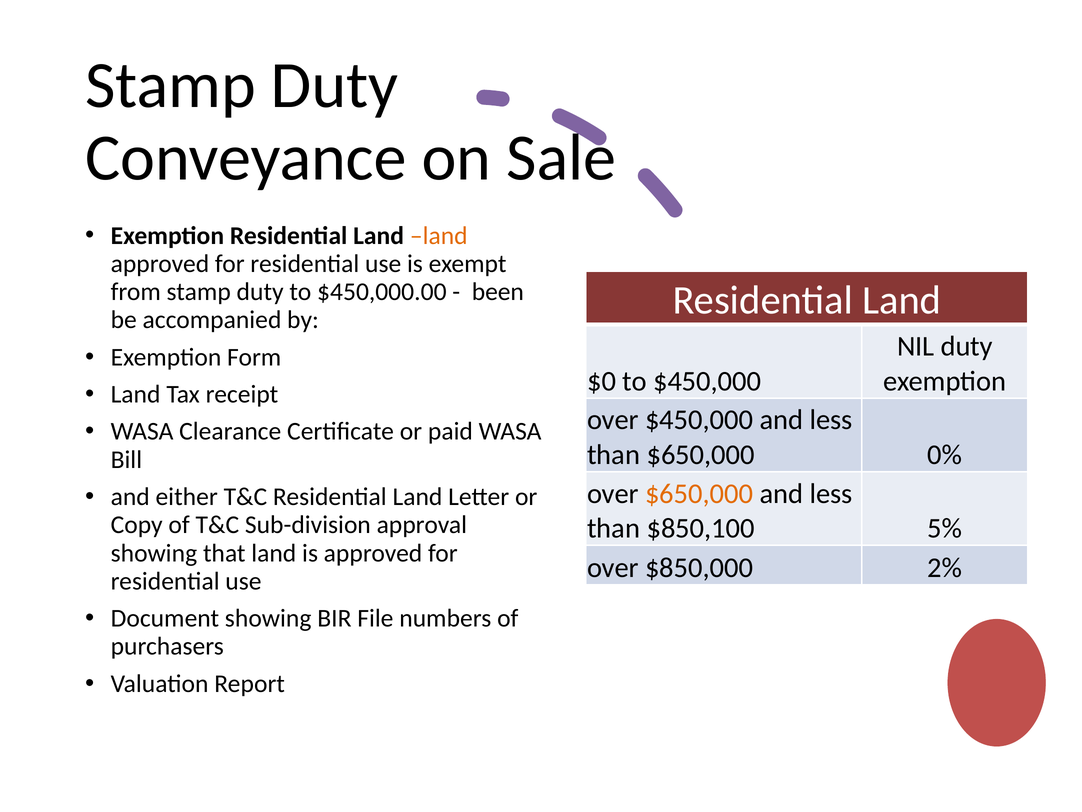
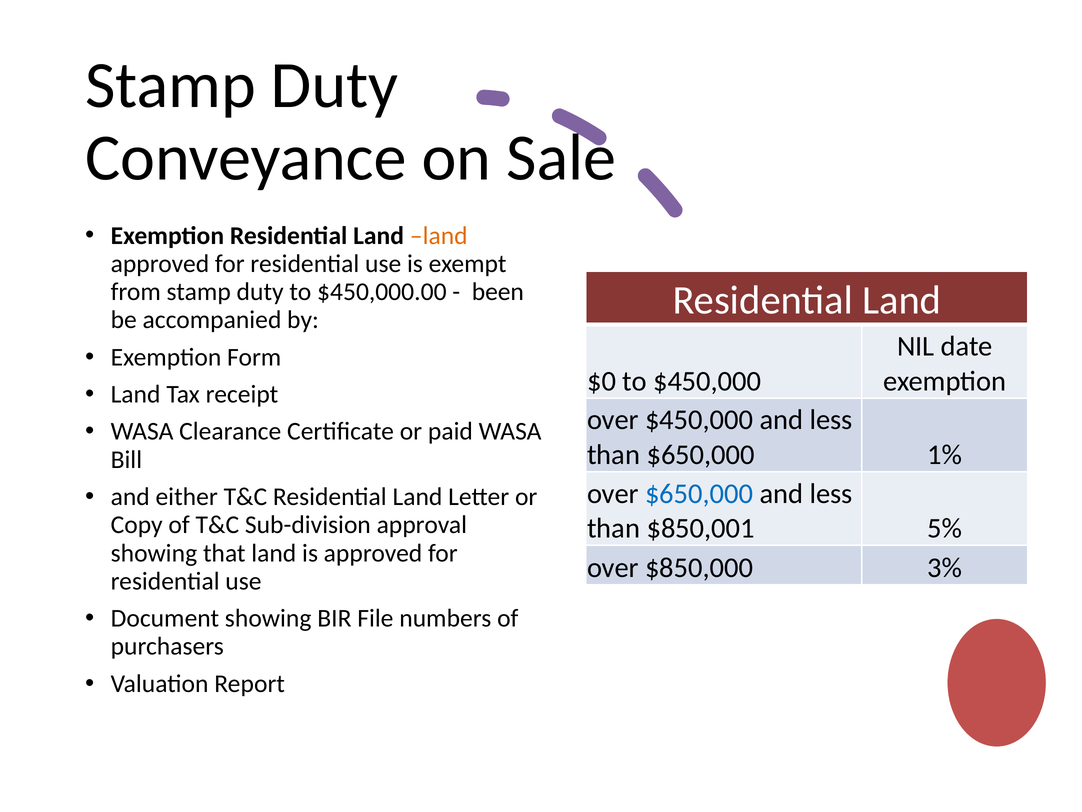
NIL duty: duty -> date
0%: 0% -> 1%
$650,000 at (699, 493) colour: orange -> blue
$850,100: $850,100 -> $850,001
2%: 2% -> 3%
